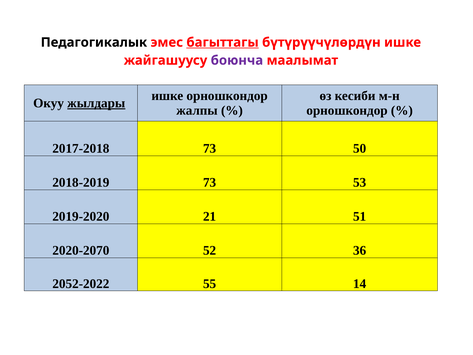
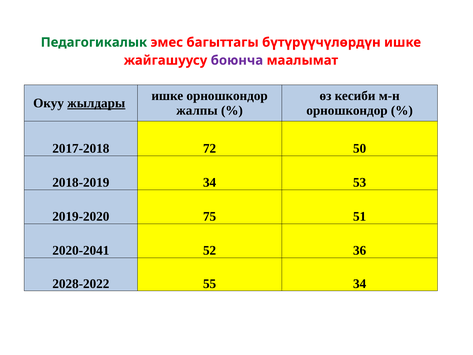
Педагогикалык colour: black -> green
багыттагы underline: present -> none
2017-2018 73: 73 -> 72
2018-2019 73: 73 -> 34
21: 21 -> 75
2020-2070: 2020-2070 -> 2020-2041
2052-2022: 2052-2022 -> 2028-2022
55 14: 14 -> 34
